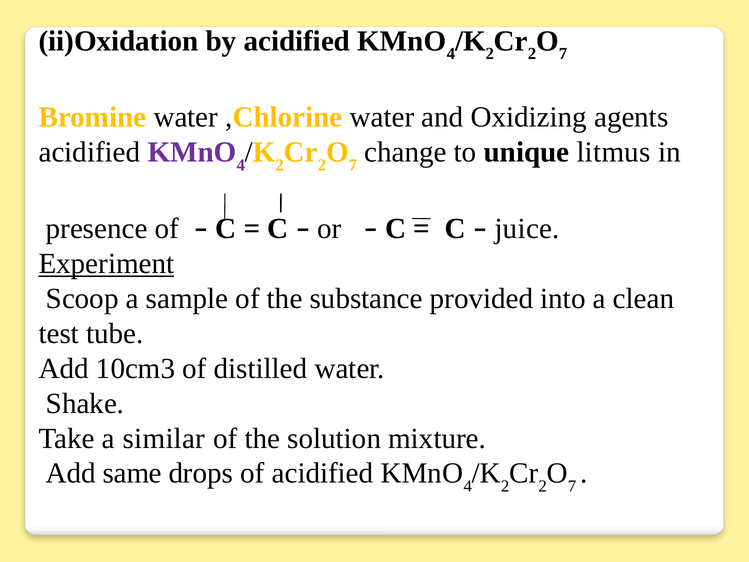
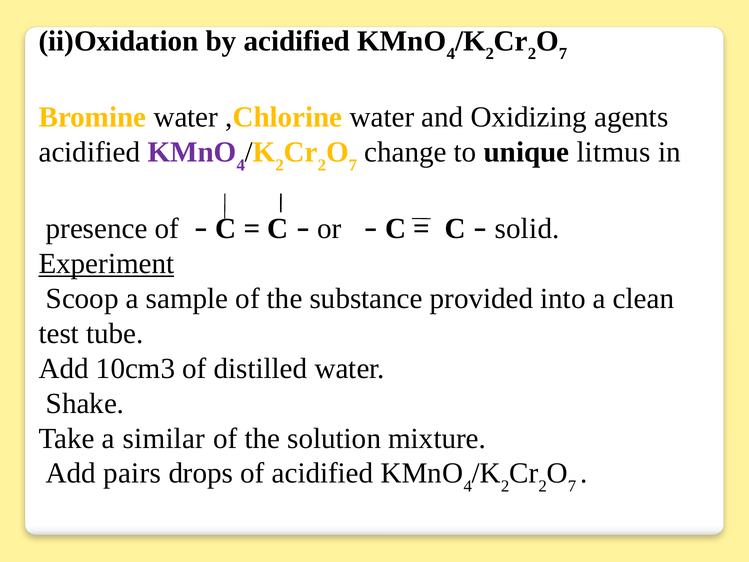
juice: juice -> solid
same: same -> pairs
